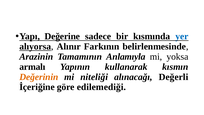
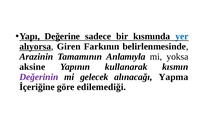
Alınır: Alınır -> Giren
armalı: armalı -> aksine
Değerinin colour: orange -> purple
niteliği: niteliği -> gelecek
Değerli: Değerli -> Yapma
